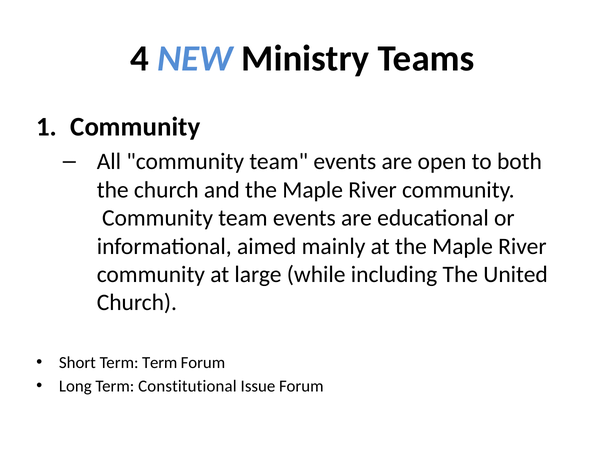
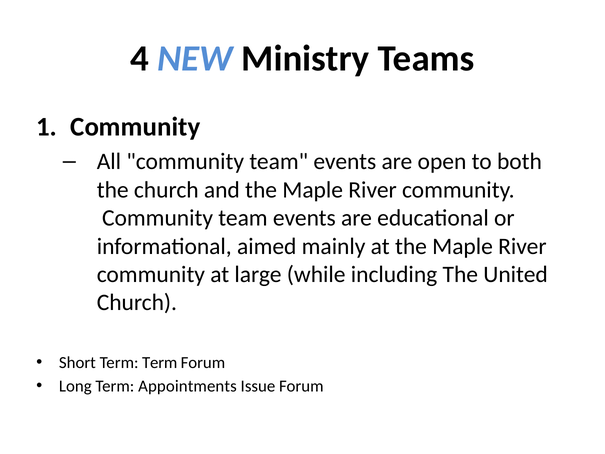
Constitutional: Constitutional -> Appointments
